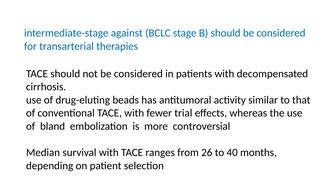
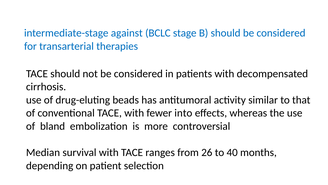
trial: trial -> into
